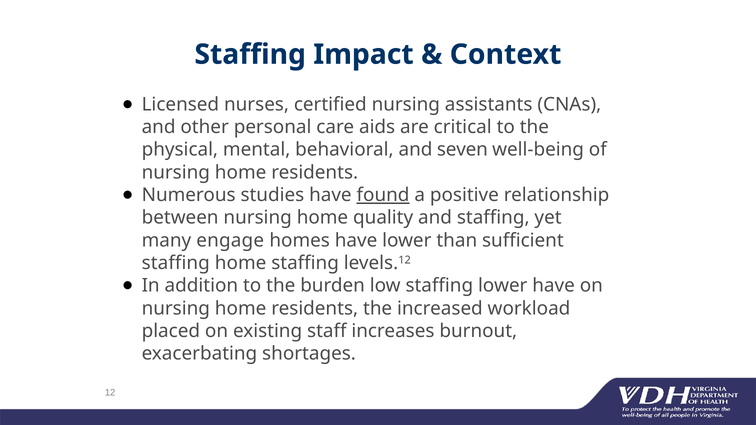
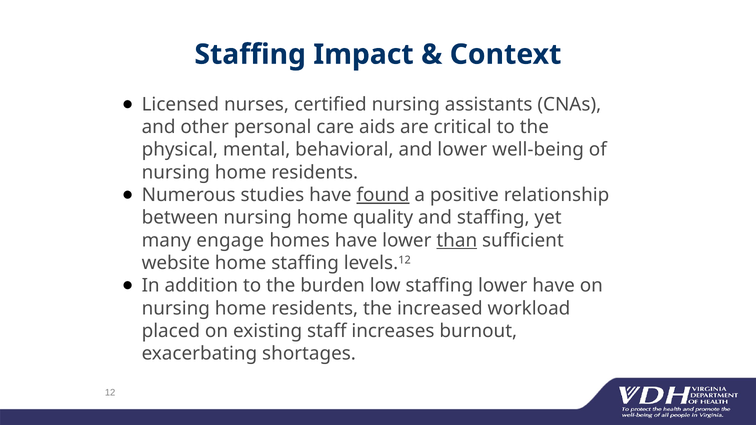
and seven: seven -> lower
than underline: none -> present
staffing at (176, 263): staffing -> website
